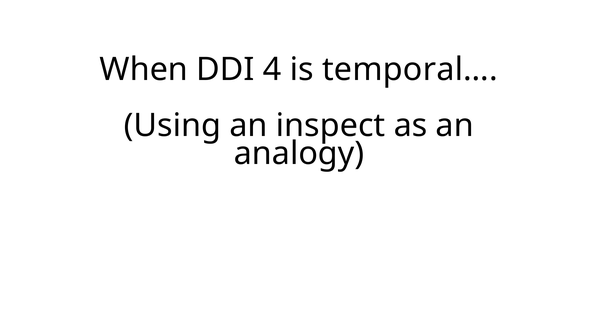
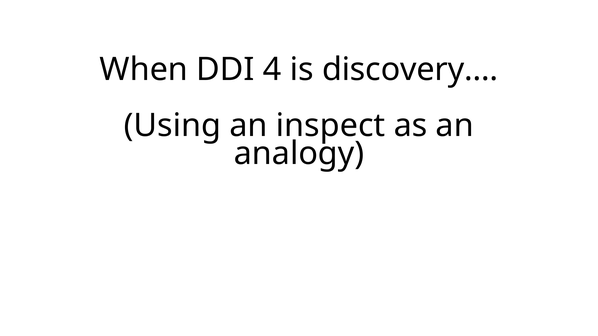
temporal…: temporal… -> discovery…
